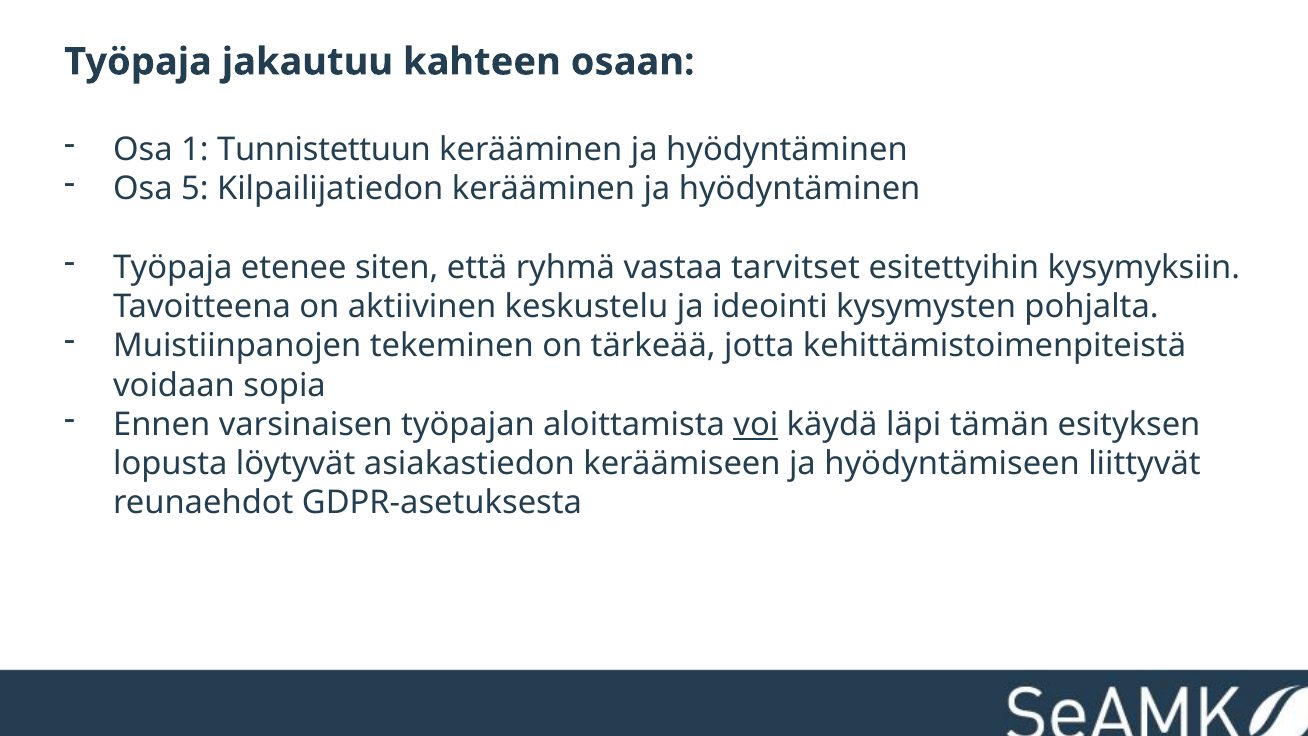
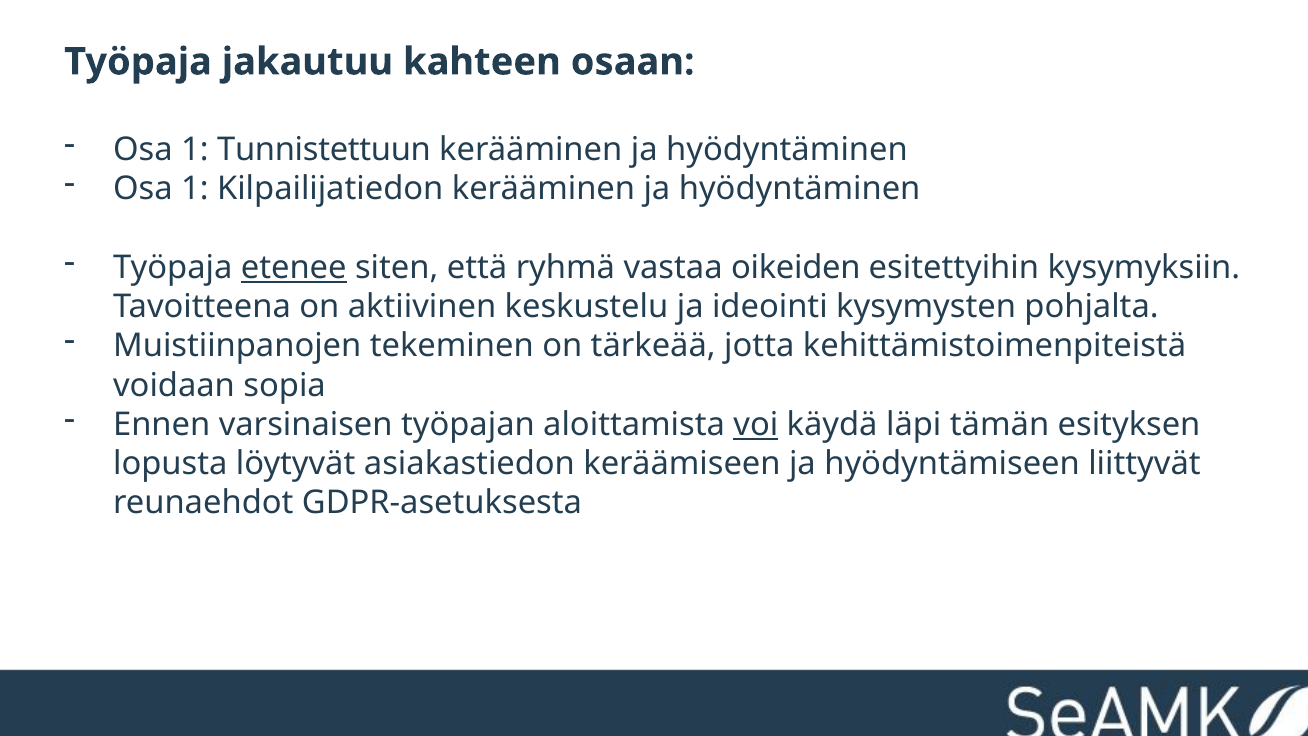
5 at (195, 189): 5 -> 1
etenee underline: none -> present
tarvitset: tarvitset -> oikeiden
